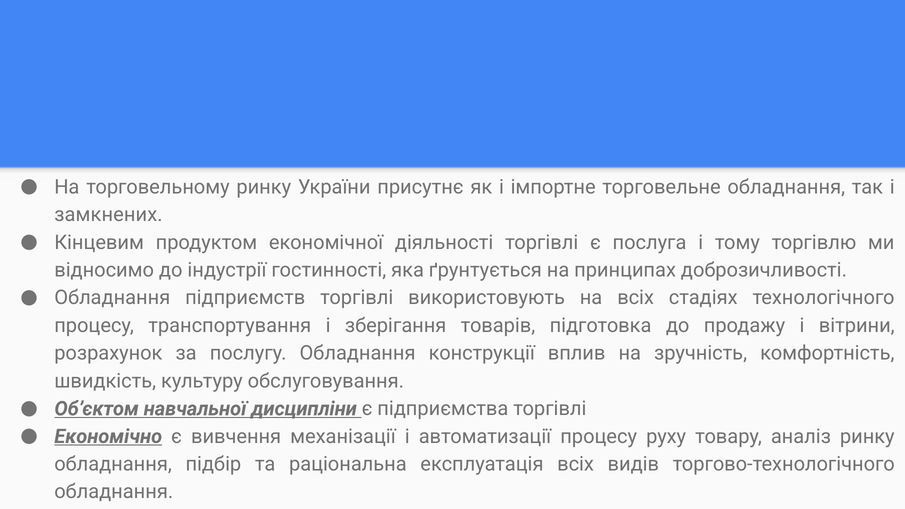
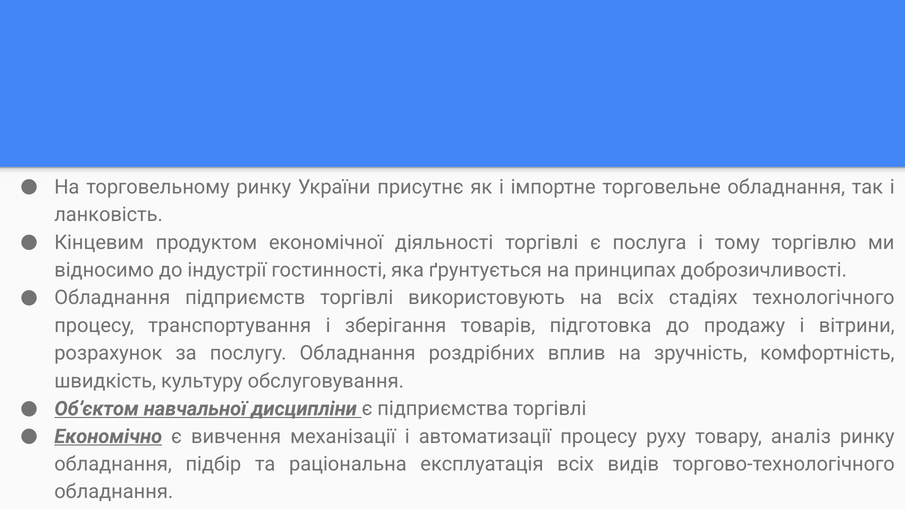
замкнених: замкнених -> ланковість
конструкції: конструкції -> роздрібних
